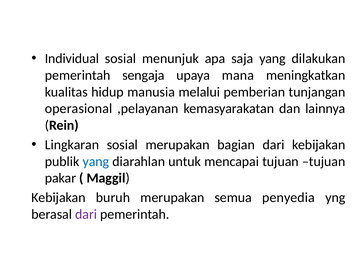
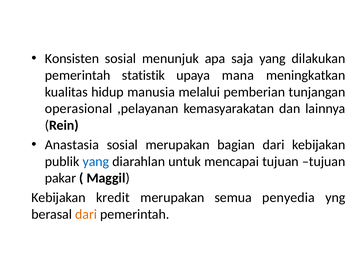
Individual: Individual -> Konsisten
sengaja: sengaja -> statistik
Lingkaran: Lingkaran -> Anastasia
buruh: buruh -> kredit
dari at (86, 214) colour: purple -> orange
